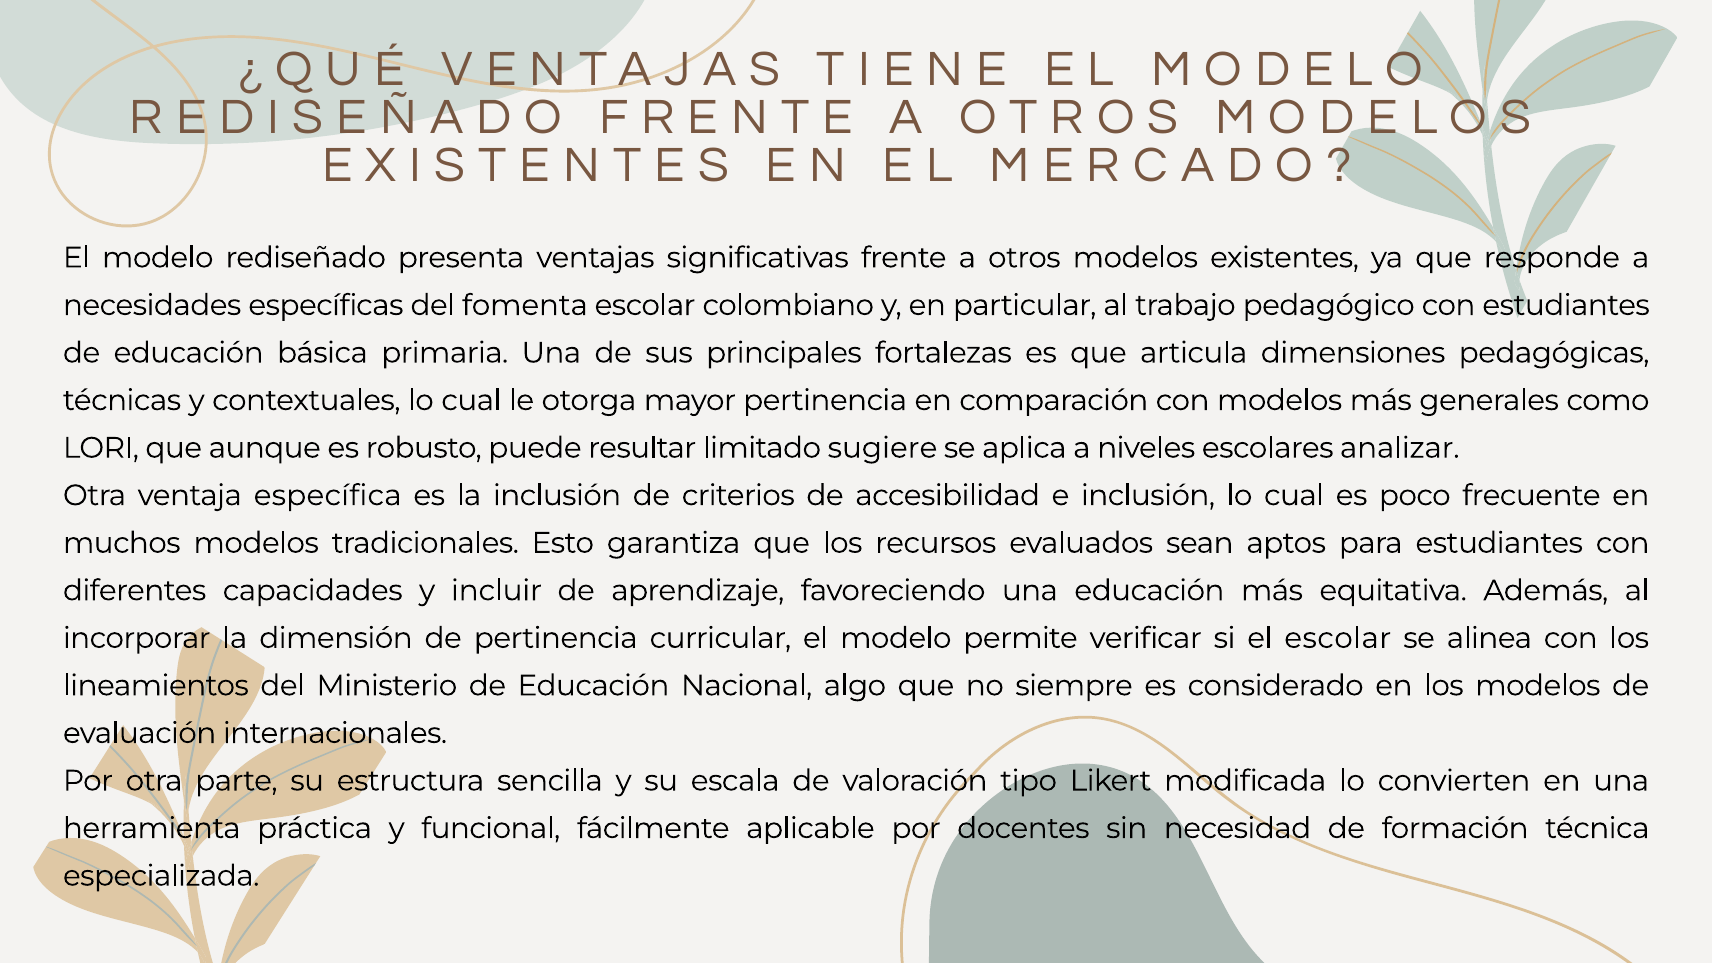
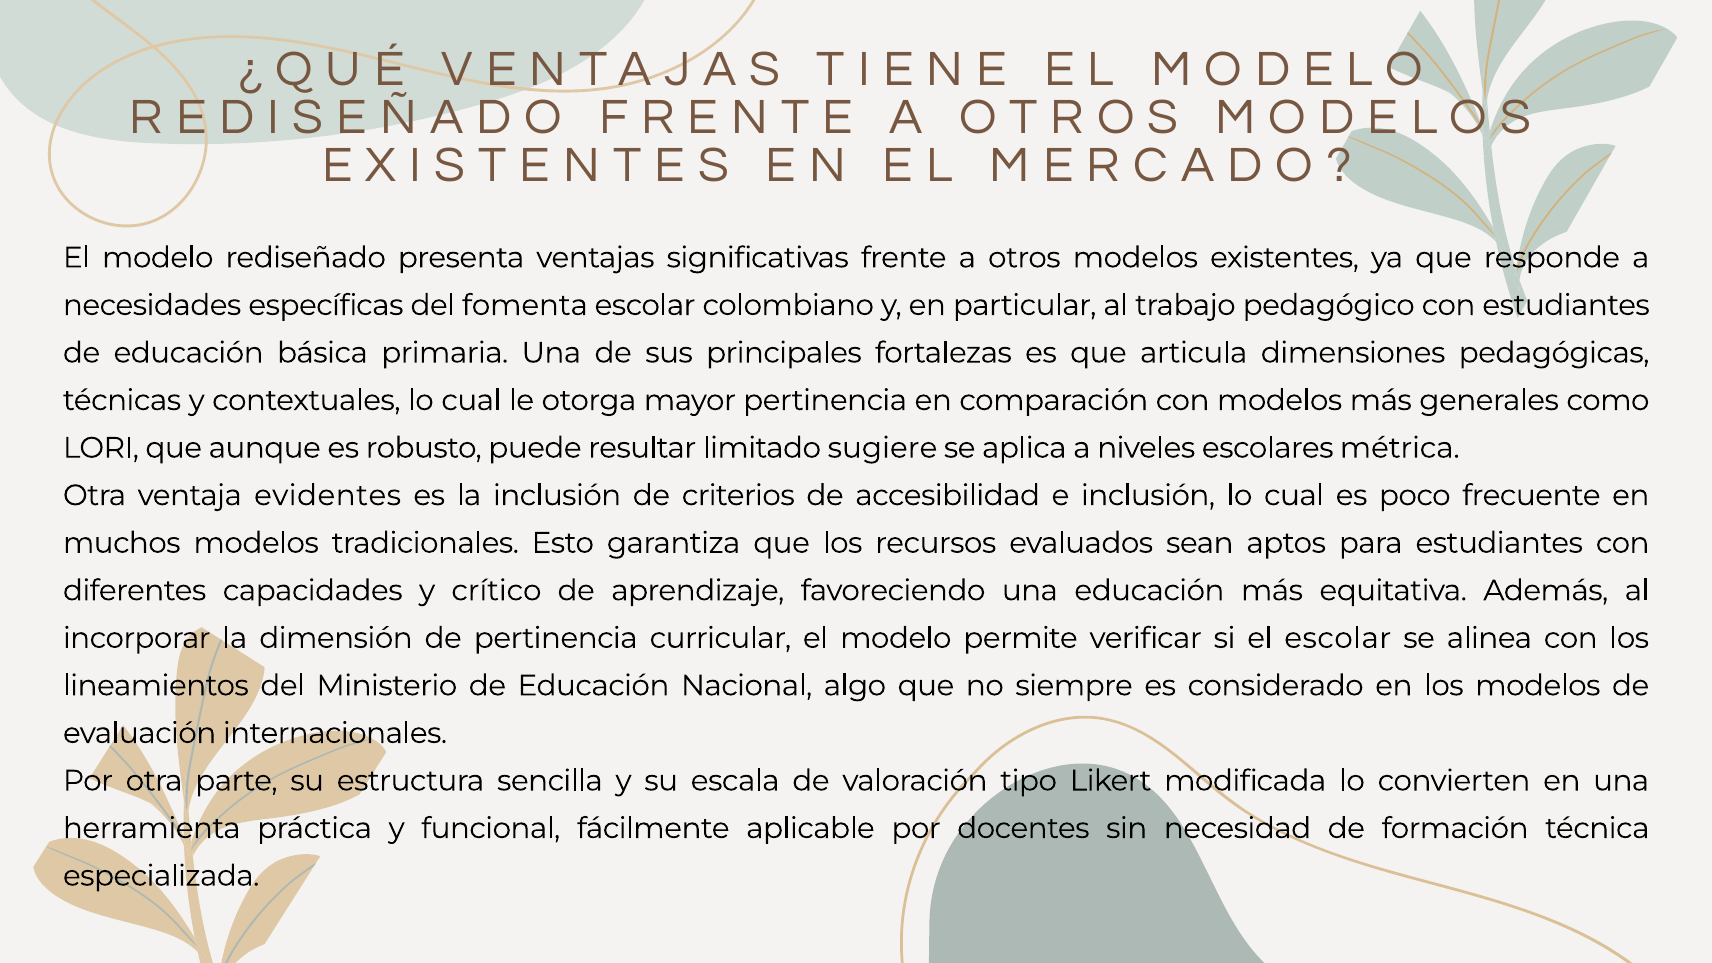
analizar: analizar -> métrica
específica: específica -> evidentes
incluir: incluir -> crítico
